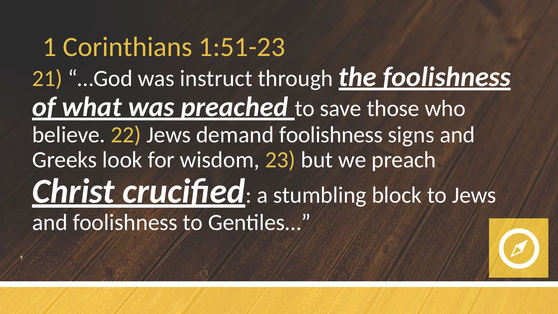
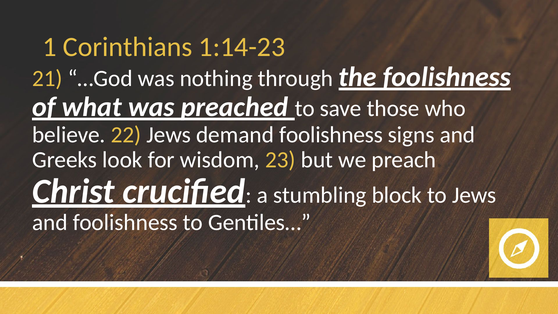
1:51-23: 1:51-23 -> 1:14-23
instruct: instruct -> nothing
